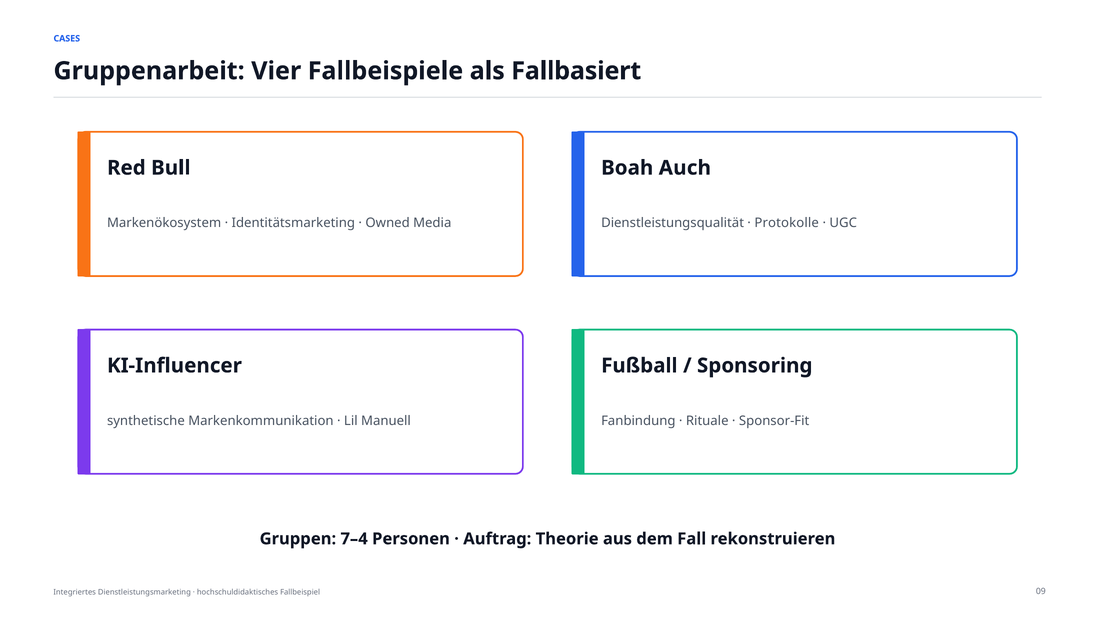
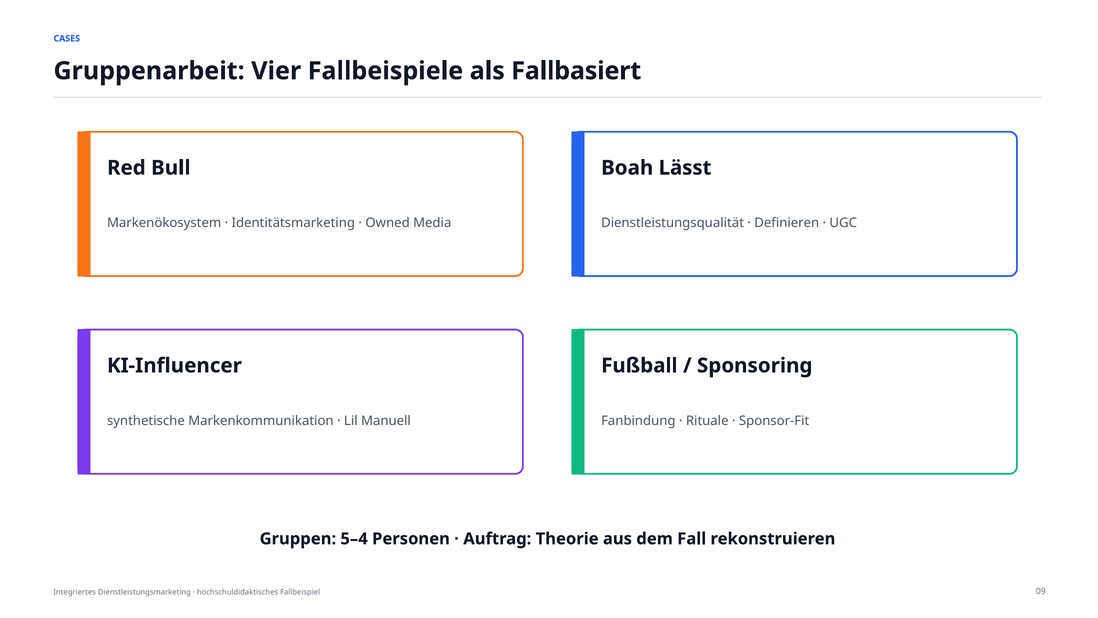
Auch: Auch -> Lässt
Protokolle: Protokolle -> Definieren
7–4: 7–4 -> 5–4
